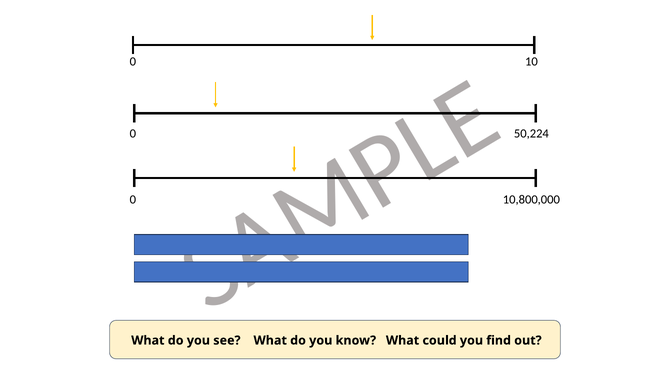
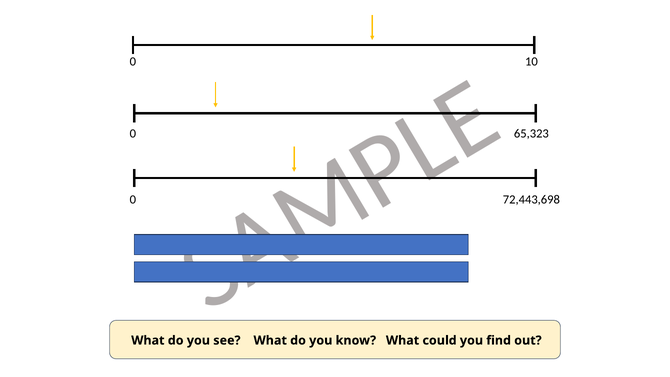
50,224: 50,224 -> 65,323
10,800,000: 10,800,000 -> 72,443,698
